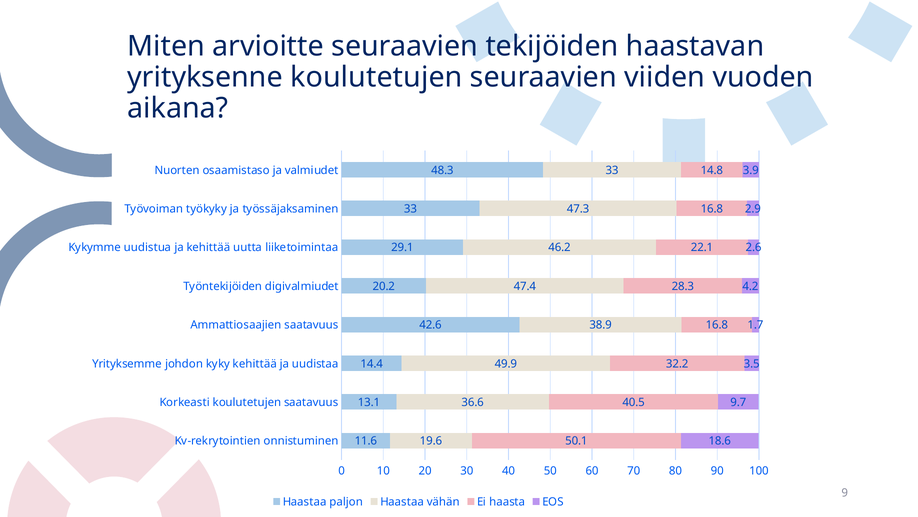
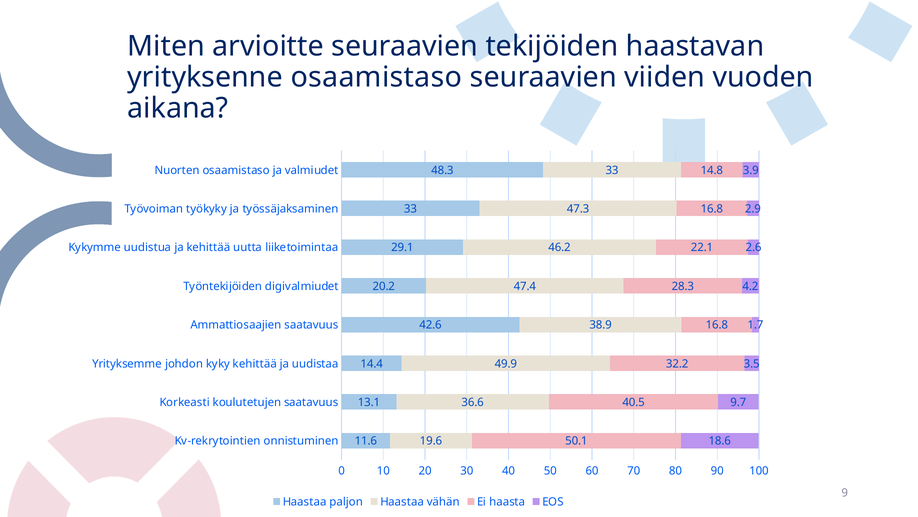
yrityksenne koulutetujen: koulutetujen -> osaamistaso
